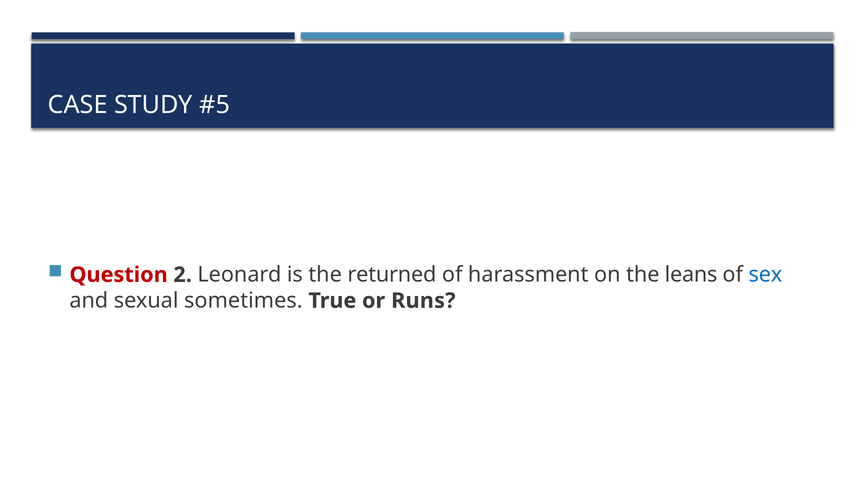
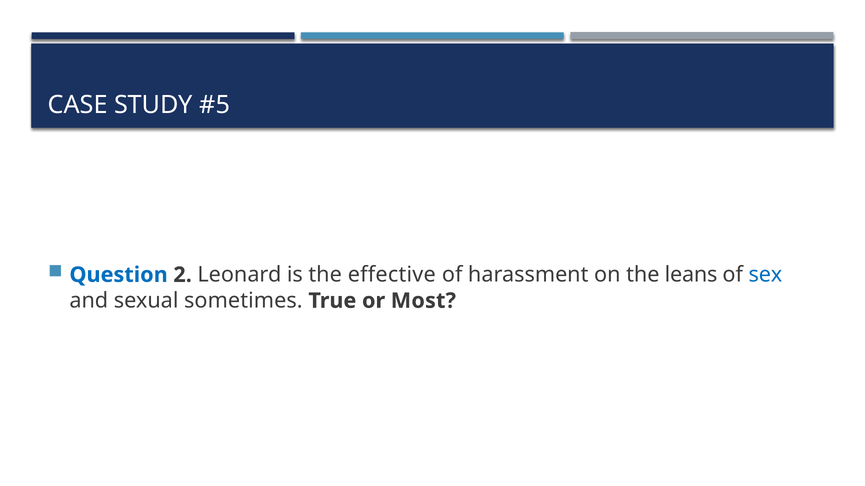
Question colour: red -> blue
returned: returned -> effective
Runs: Runs -> Most
